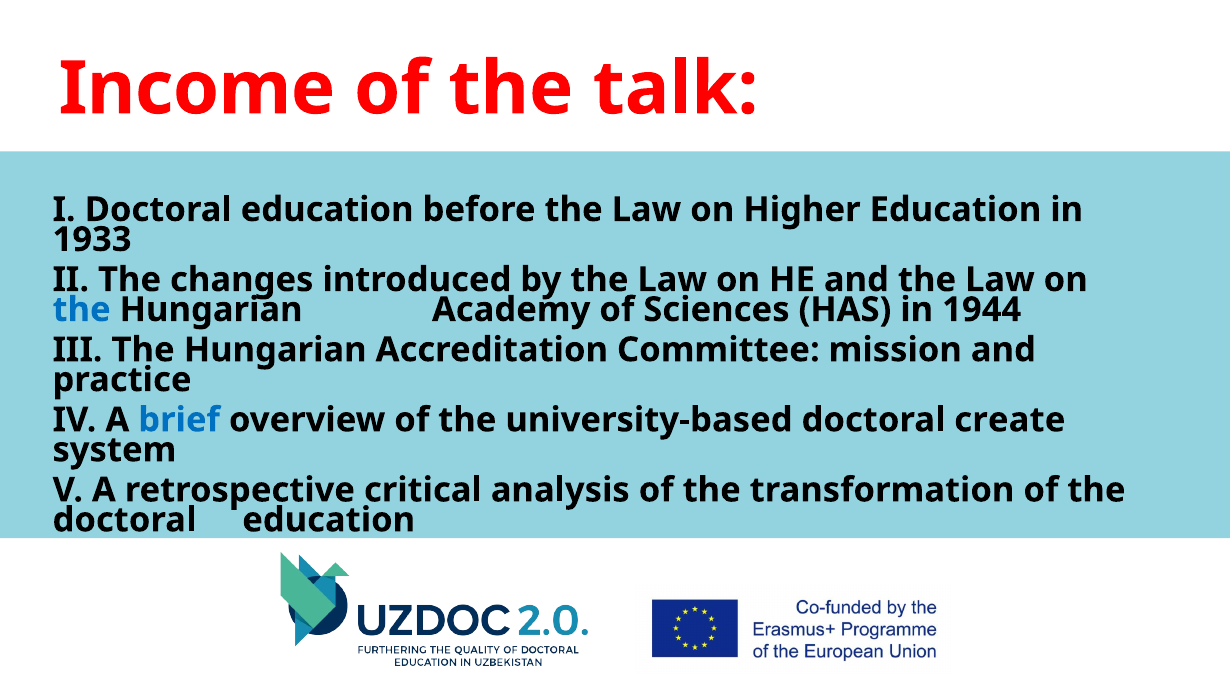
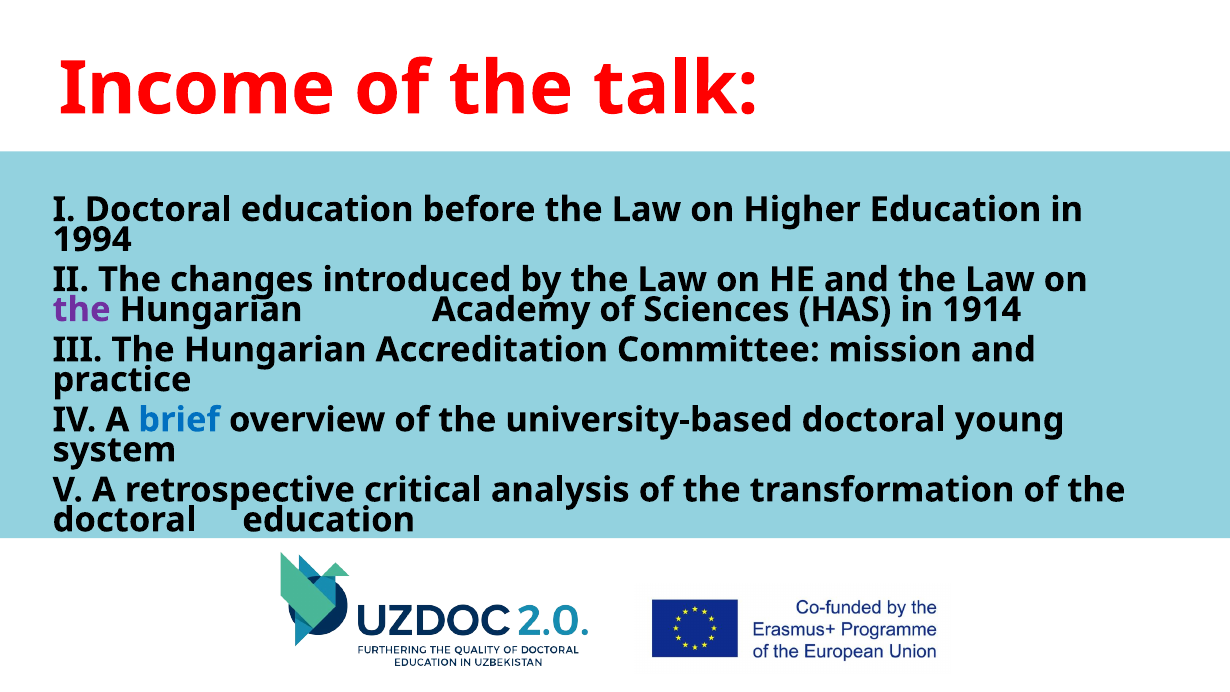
1933: 1933 -> 1994
the at (82, 310) colour: blue -> purple
1944: 1944 -> 1914
create: create -> young
